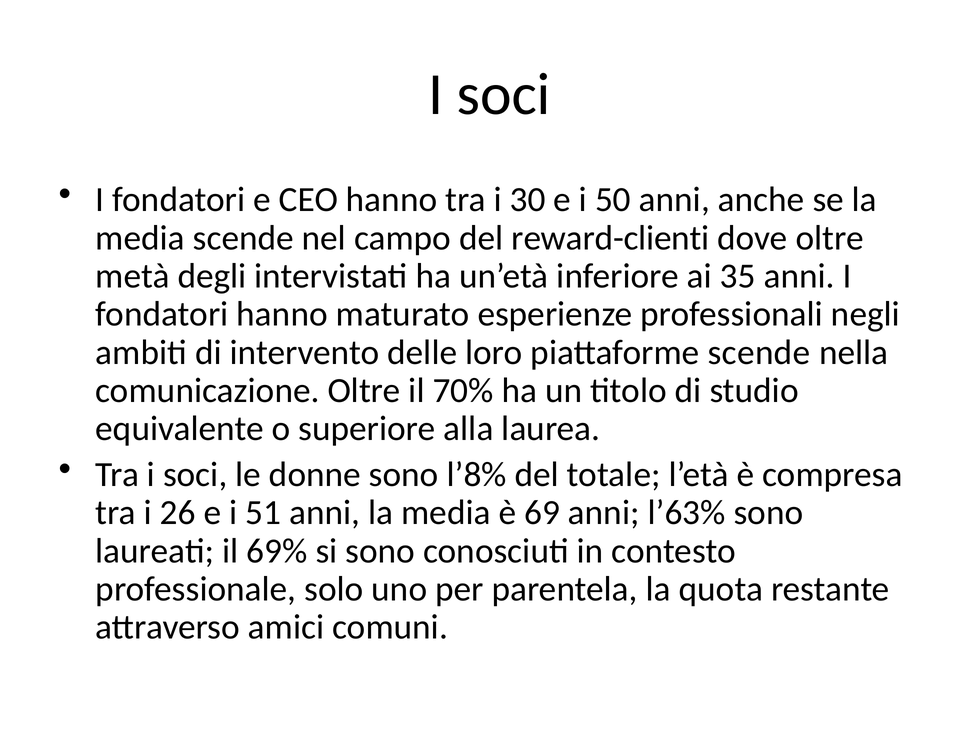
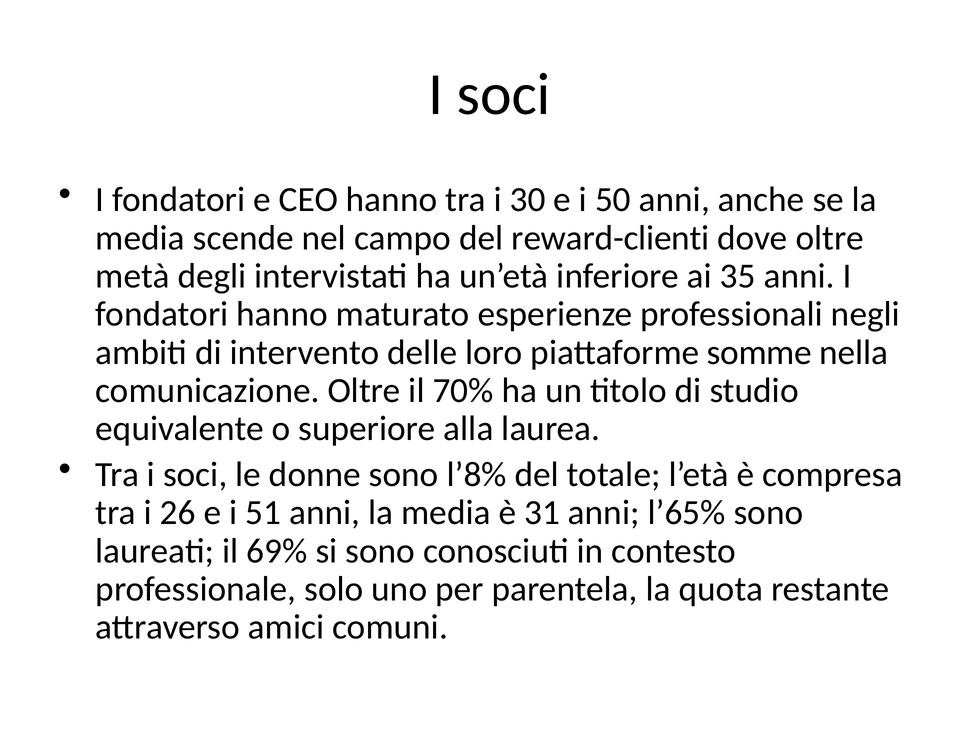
piattaforme scende: scende -> somme
69: 69 -> 31
l’63%: l’63% -> l’65%
